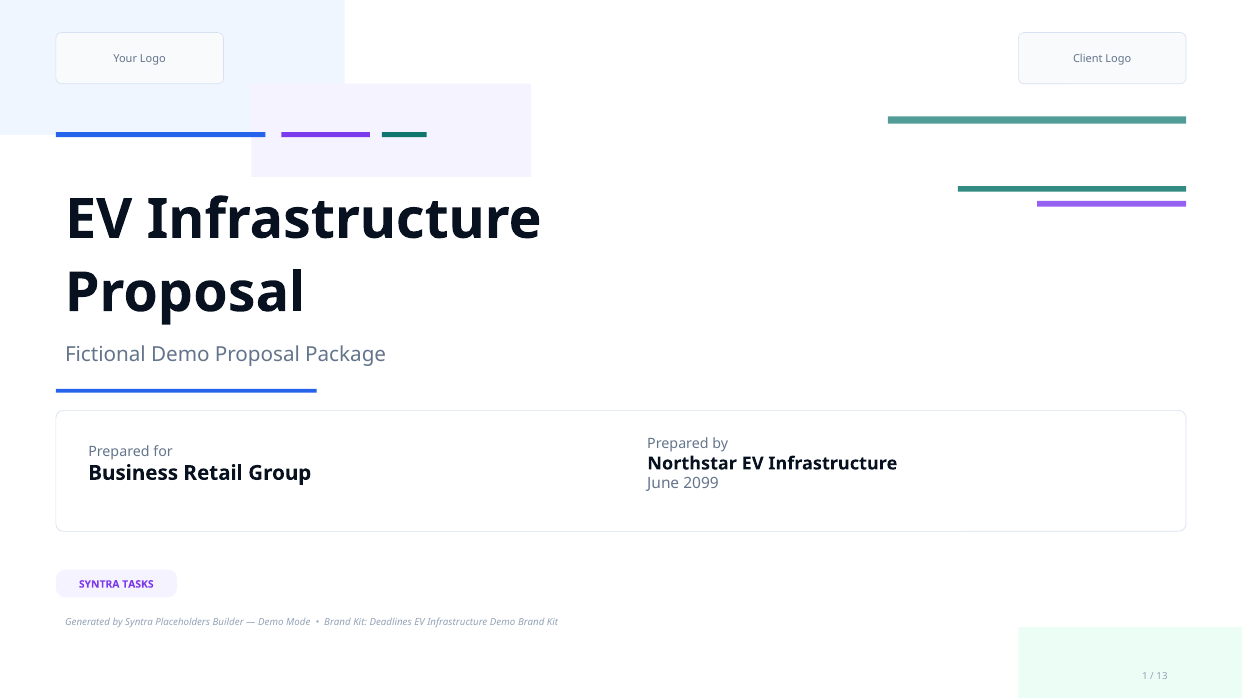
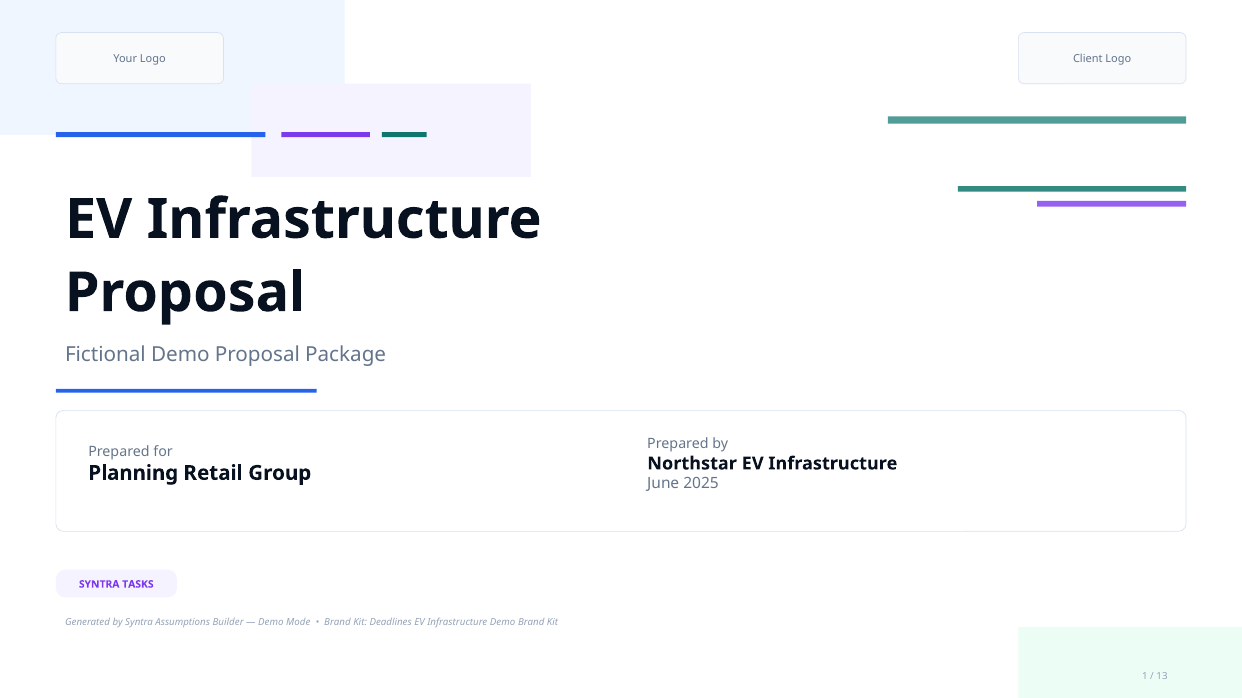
Business: Business -> Planning
2099: 2099 -> 2025
Placeholders: Placeholders -> Assumptions
